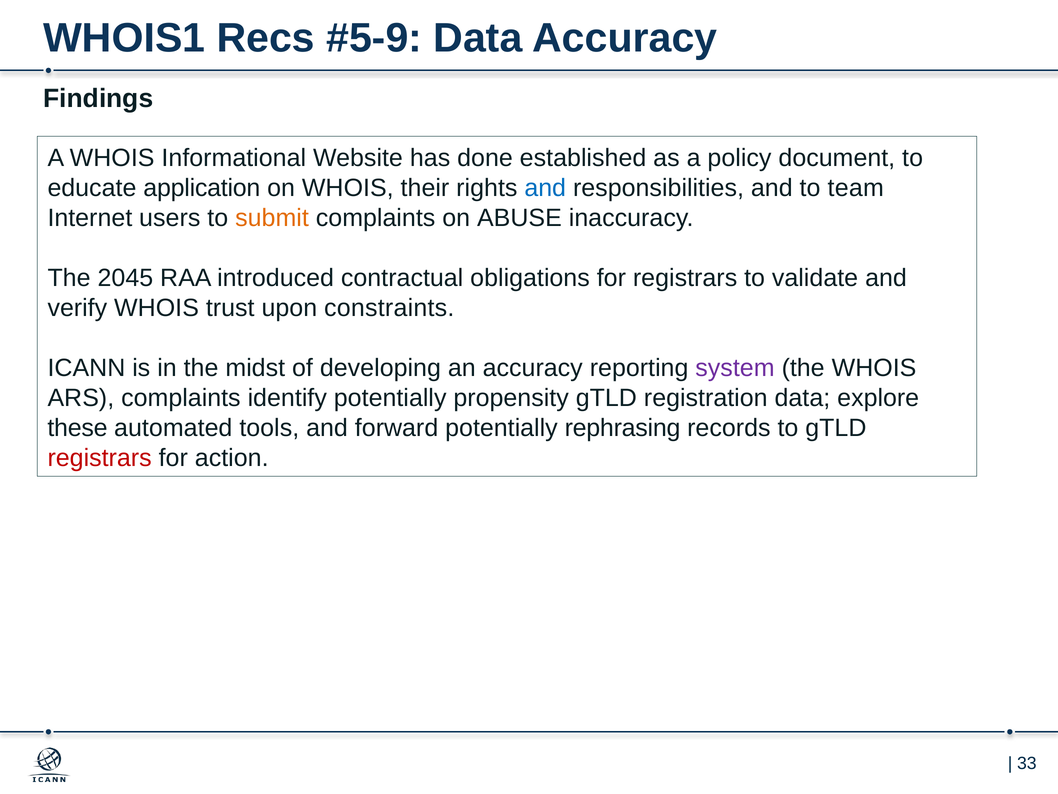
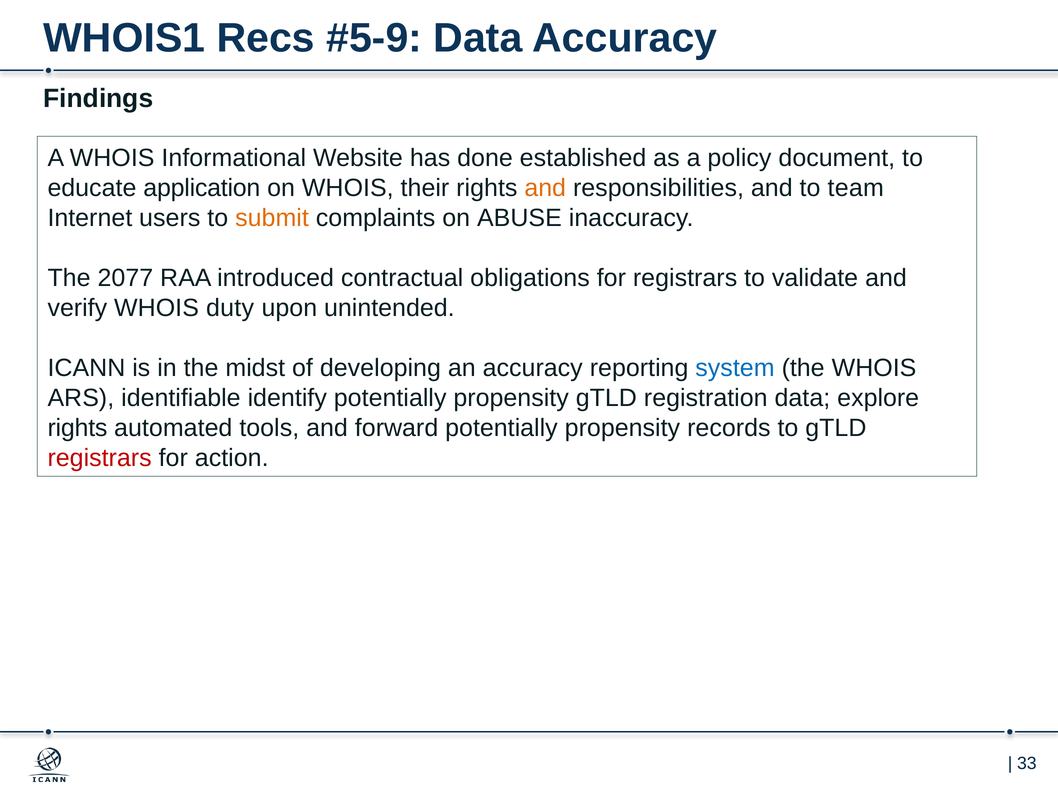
and at (545, 188) colour: blue -> orange
2045: 2045 -> 2077
trust: trust -> duty
constraints: constraints -> unintended
system colour: purple -> blue
ARS complaints: complaints -> identifiable
these at (78, 428): these -> rights
forward potentially rephrasing: rephrasing -> propensity
